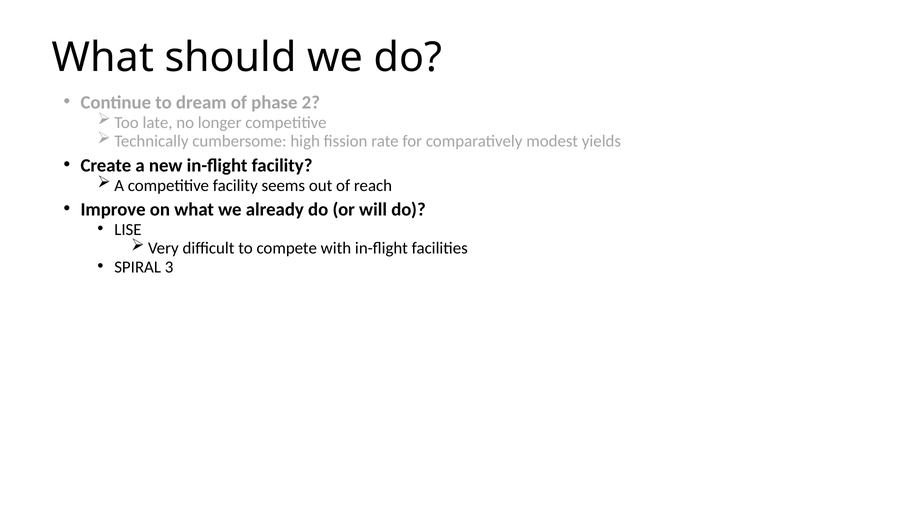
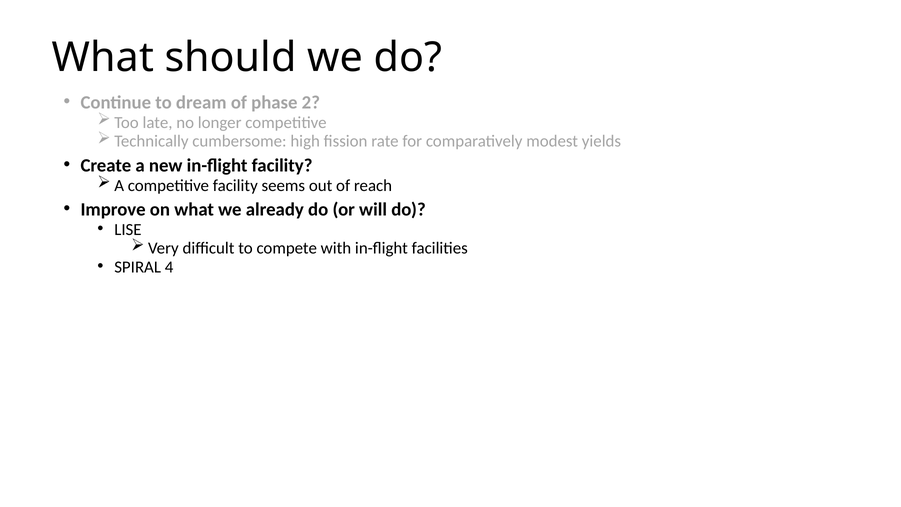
3: 3 -> 4
